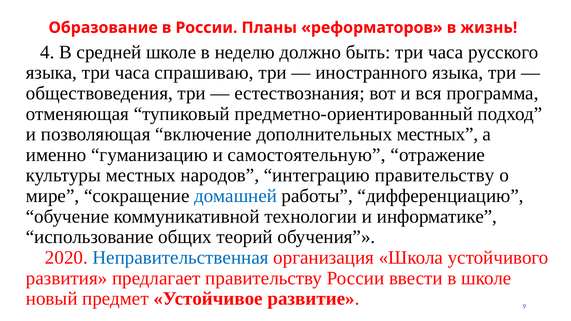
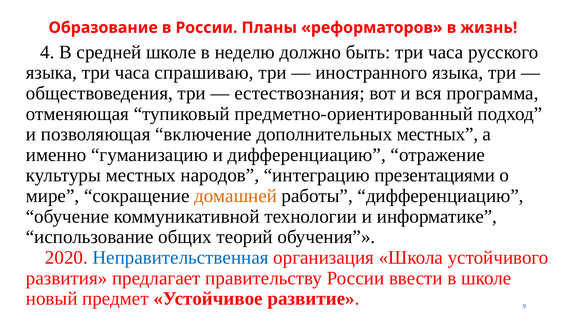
и самостоятельную: самостоятельную -> дифференциацию
интеграцию правительству: правительству -> презентациями
домашней colour: blue -> orange
